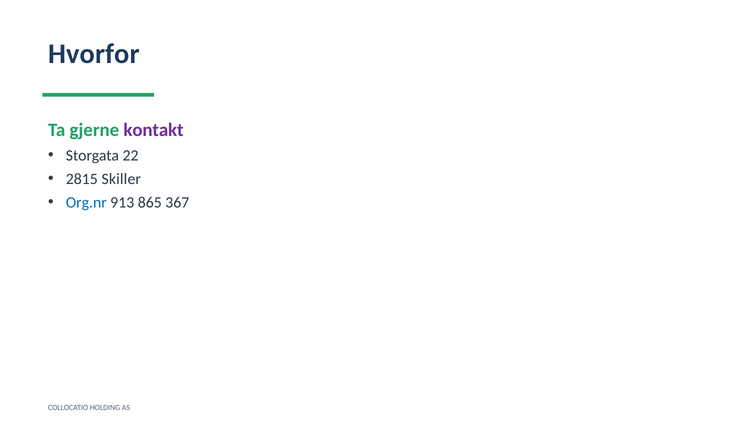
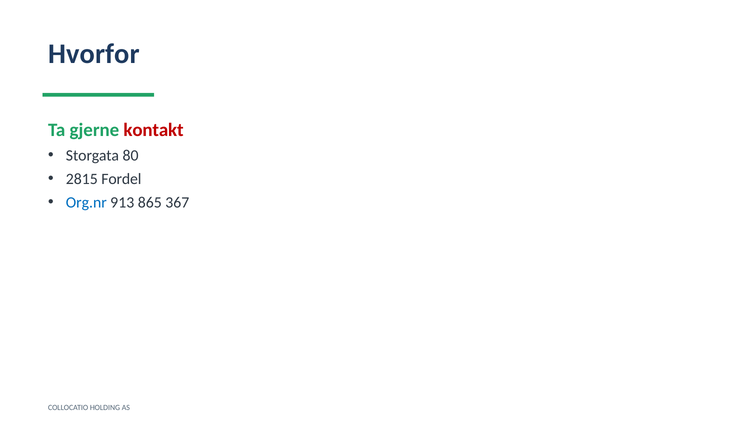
kontakt colour: purple -> red
22: 22 -> 80
Skiller: Skiller -> Fordel
